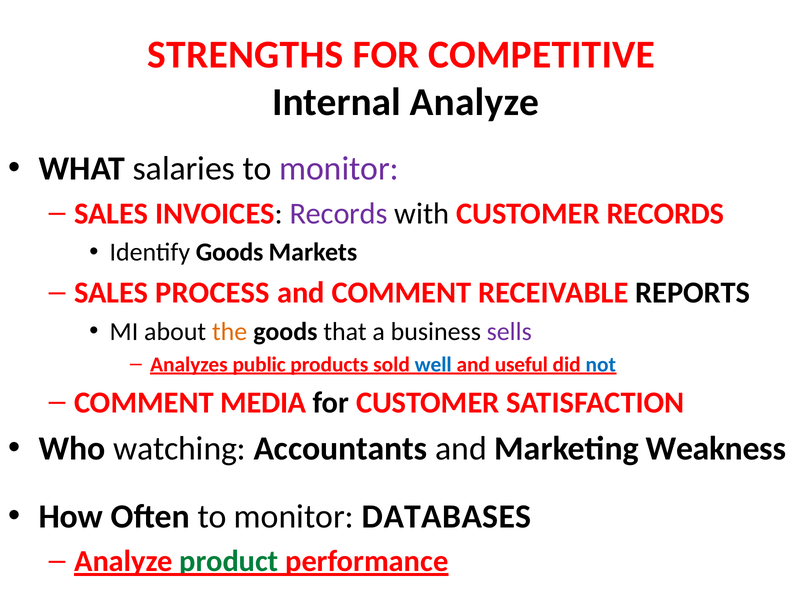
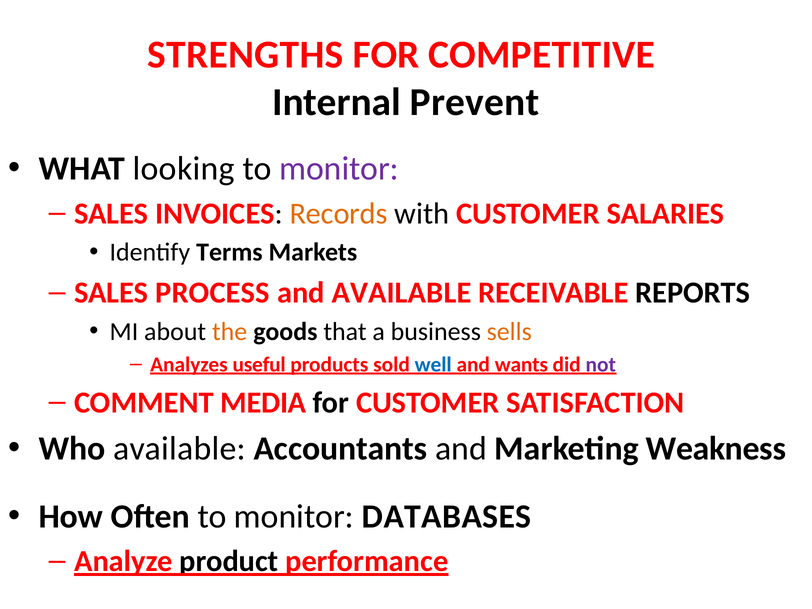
Internal Analyze: Analyze -> Prevent
salaries: salaries -> looking
Records at (339, 214) colour: purple -> orange
CUSTOMER RECORDS: RECORDS -> SALARIES
Identify Goods: Goods -> Terms
and COMMENT: COMMENT -> AVAILABLE
sells colour: purple -> orange
public: public -> useful
useful: useful -> wants
not colour: blue -> purple
Who watching: watching -> available
product colour: green -> black
